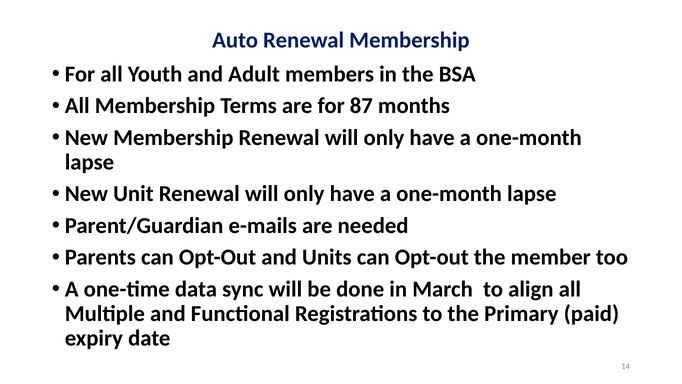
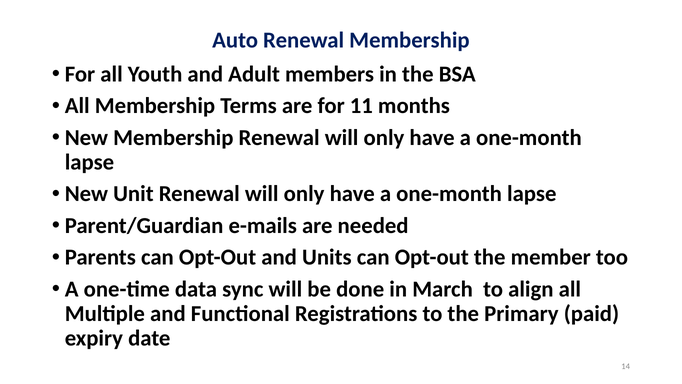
87: 87 -> 11
